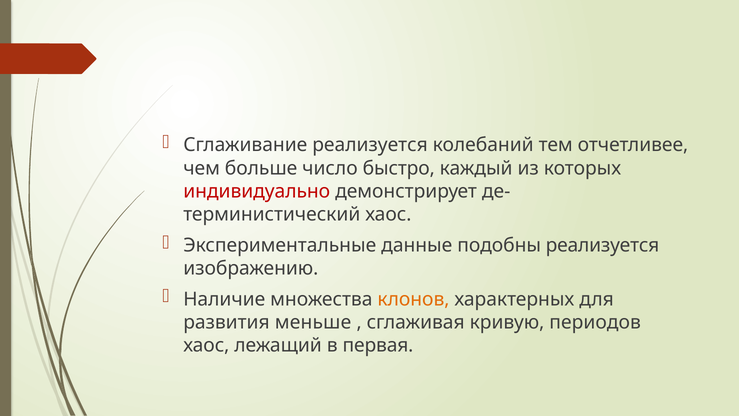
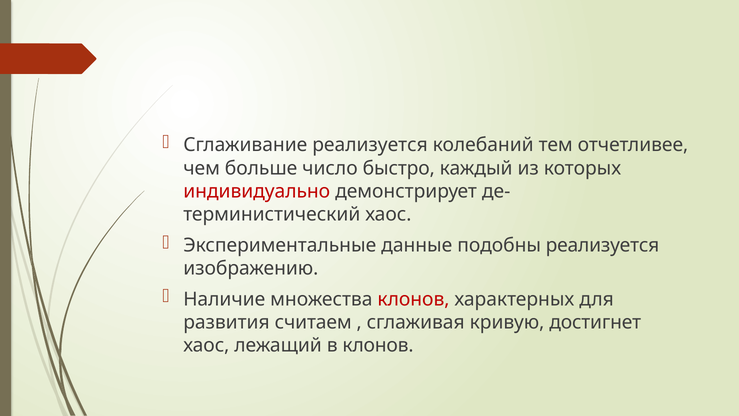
клонов at (413, 299) colour: orange -> red
меньше: меньше -> считаем
периодов: периодов -> достигнет
в первая: первая -> клонов
